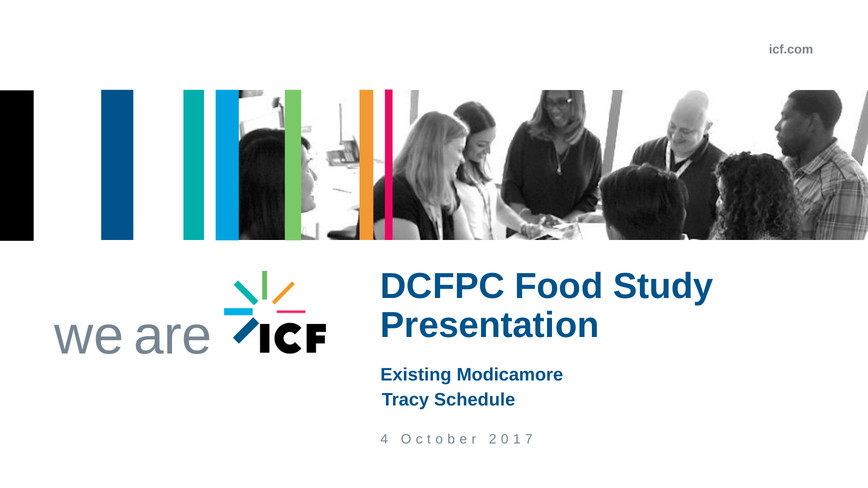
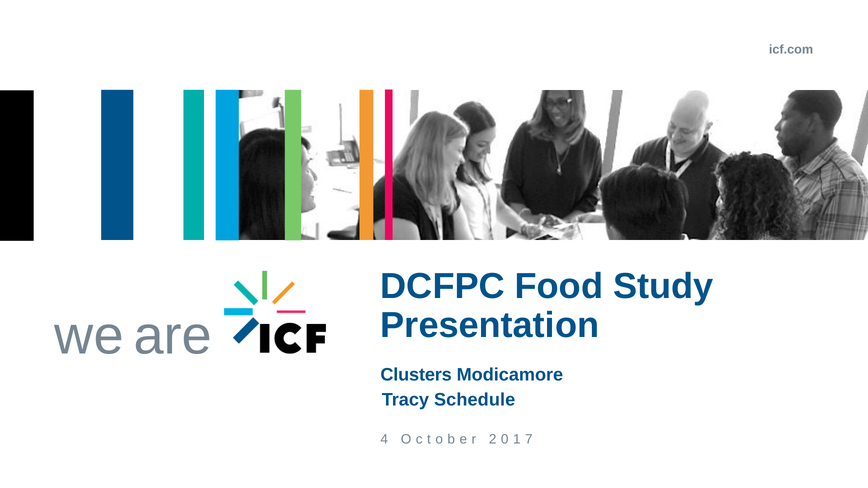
Existing: Existing -> Clusters
